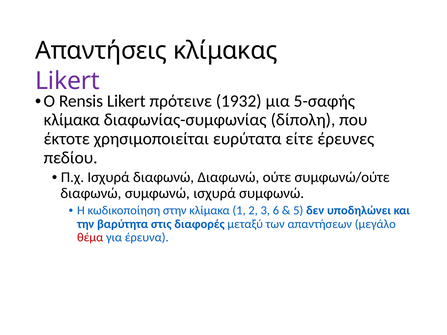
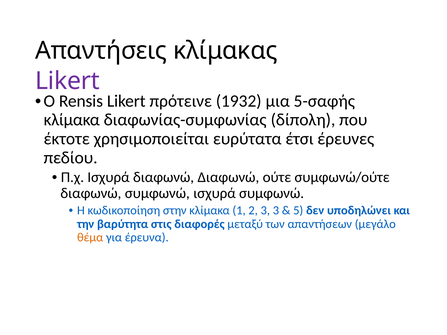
είτε: είτε -> έτσι
3 6: 6 -> 3
θέμα colour: red -> orange
